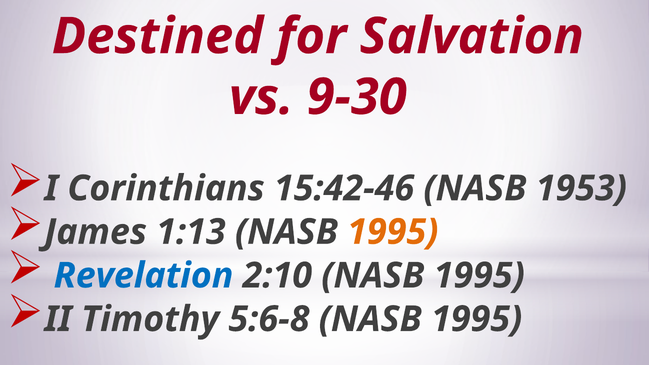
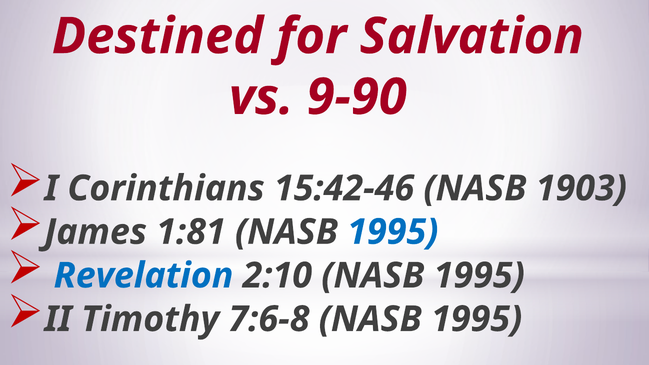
9-30: 9-30 -> 9-90
1953: 1953 -> 1903
1:13: 1:13 -> 1:81
1995 at (393, 232) colour: orange -> blue
5:6-8: 5:6-8 -> 7:6-8
